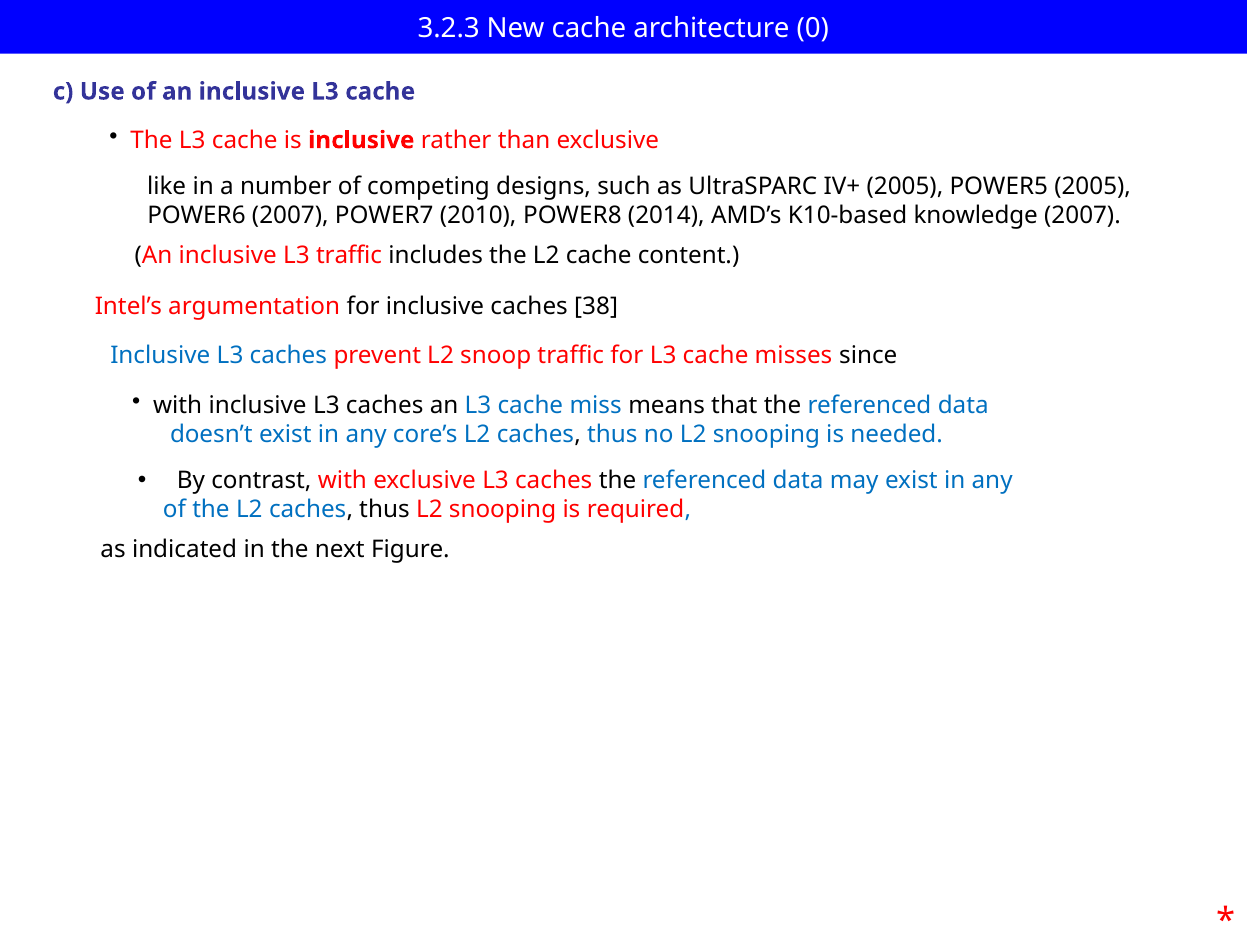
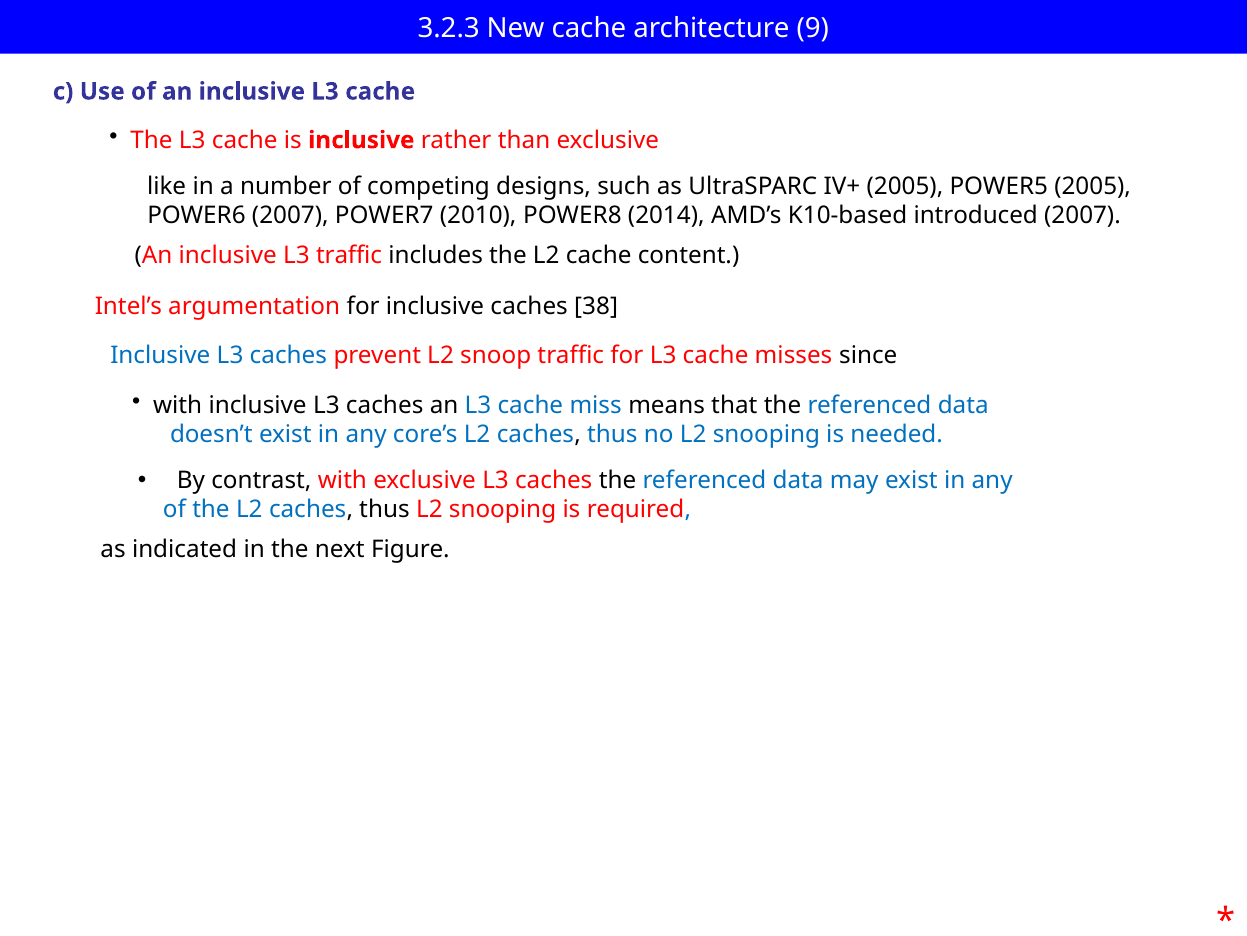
0: 0 -> 9
knowledge: knowledge -> introduced
